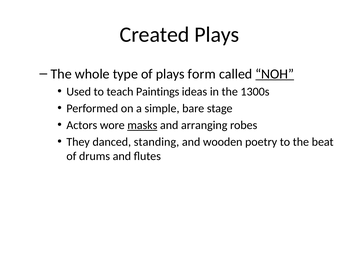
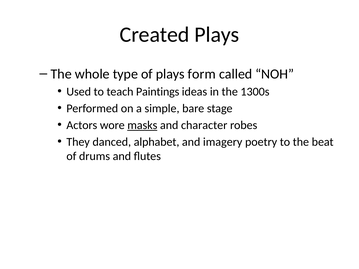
NOH underline: present -> none
arranging: arranging -> character
standing: standing -> alphabet
wooden: wooden -> imagery
